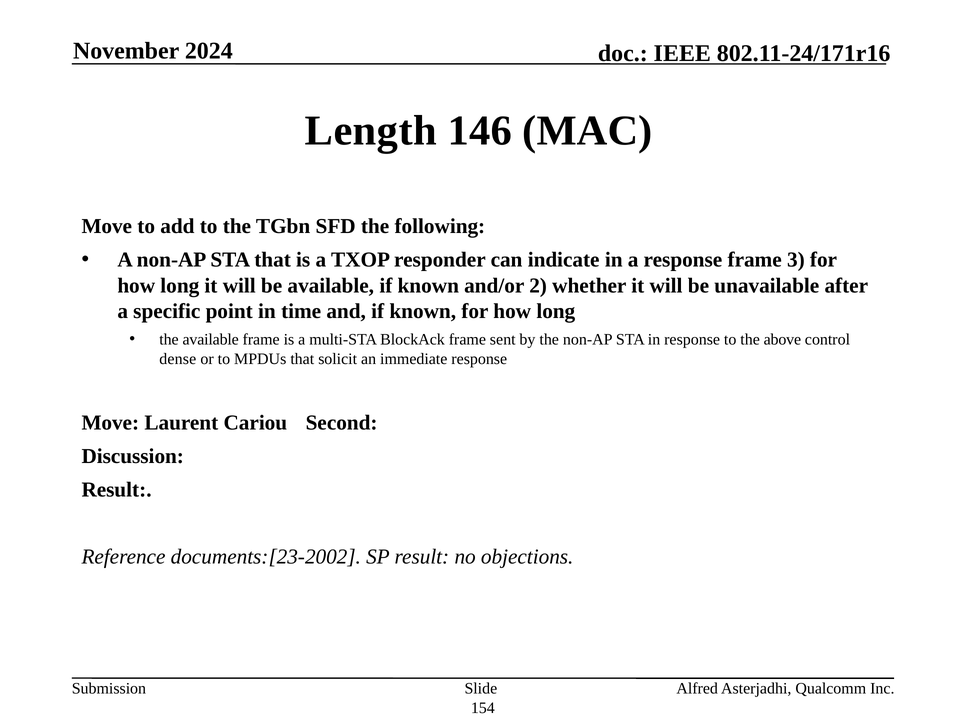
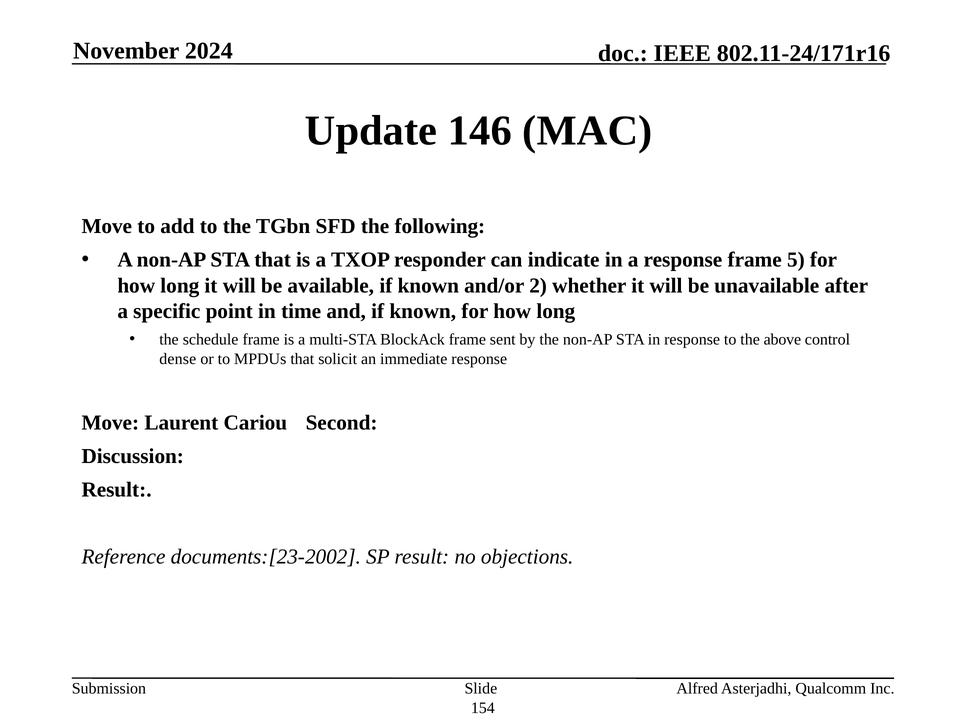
Length: Length -> Update
3: 3 -> 5
the available: available -> schedule
